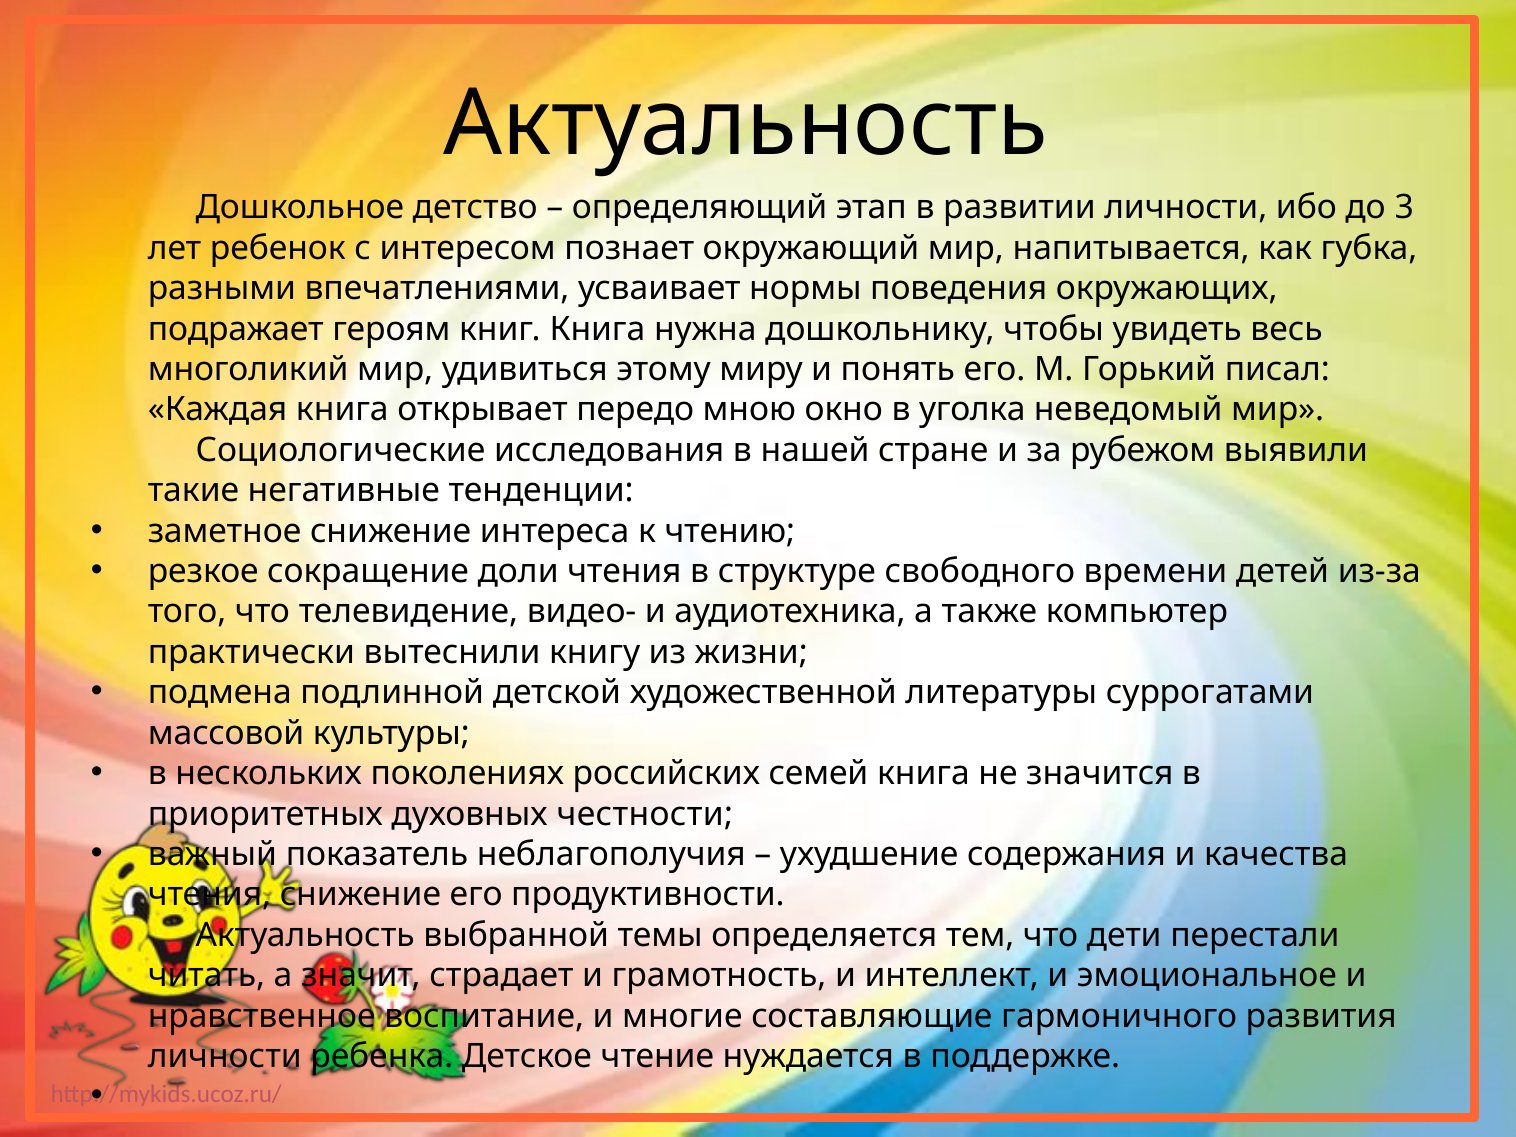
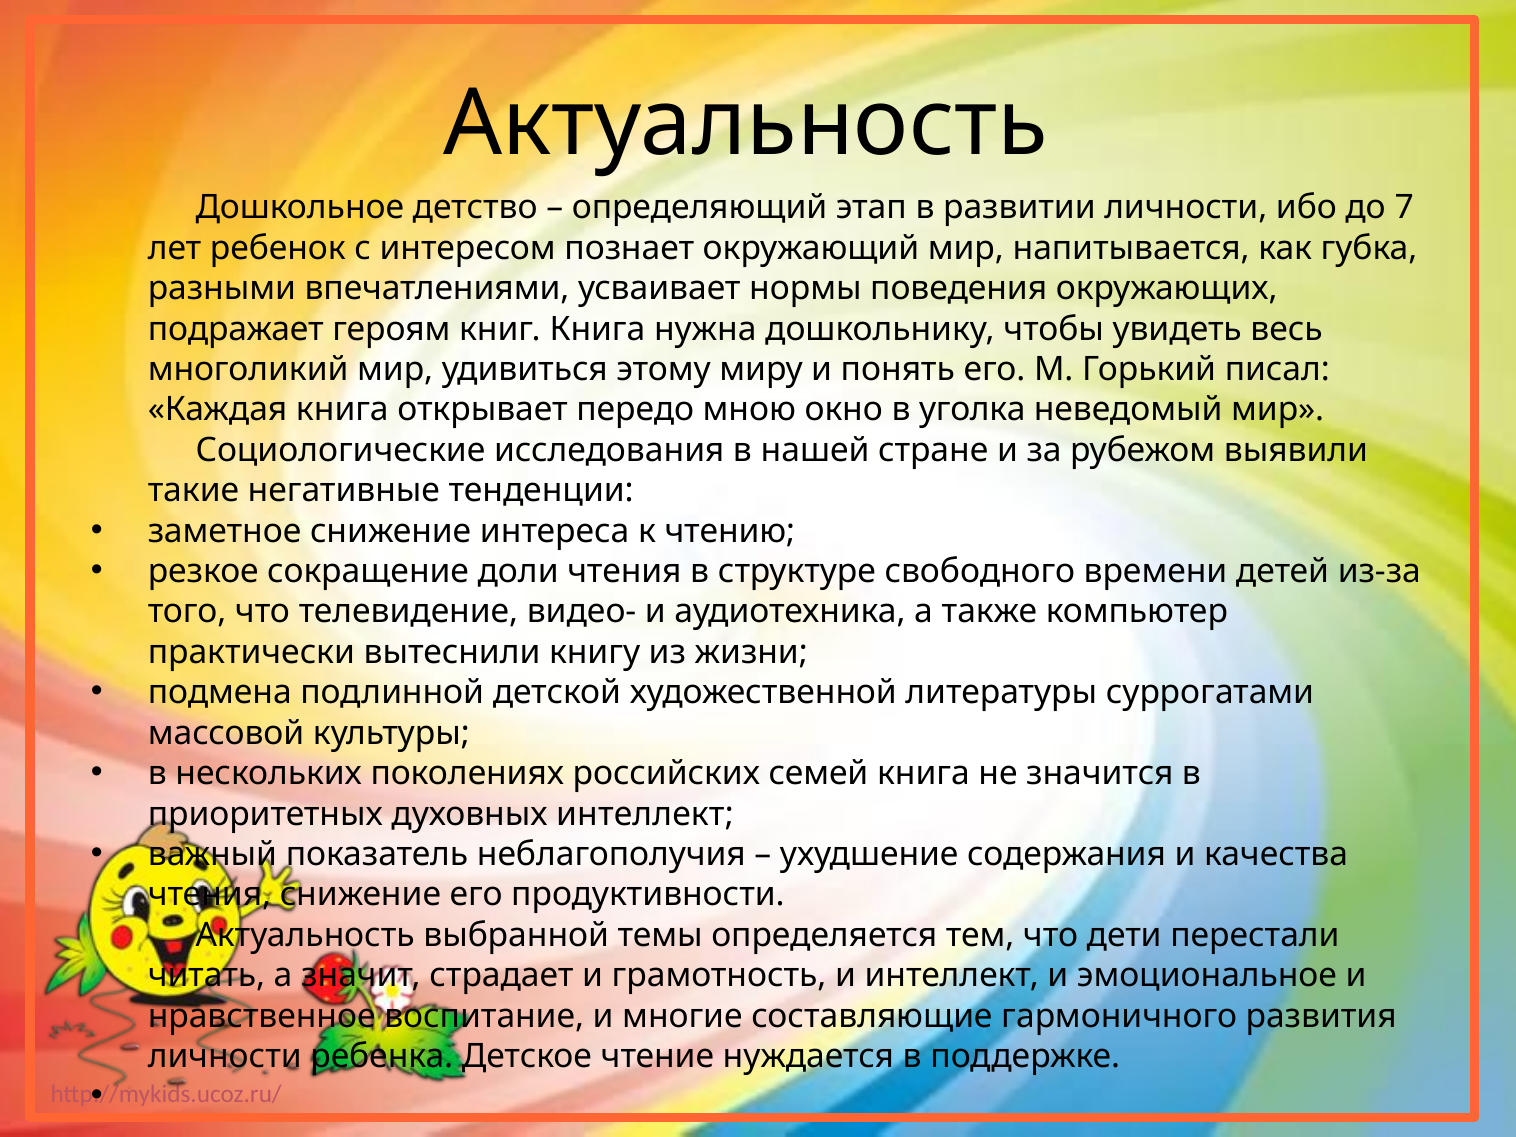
3: 3 -> 7
духовных честности: честности -> интеллект
